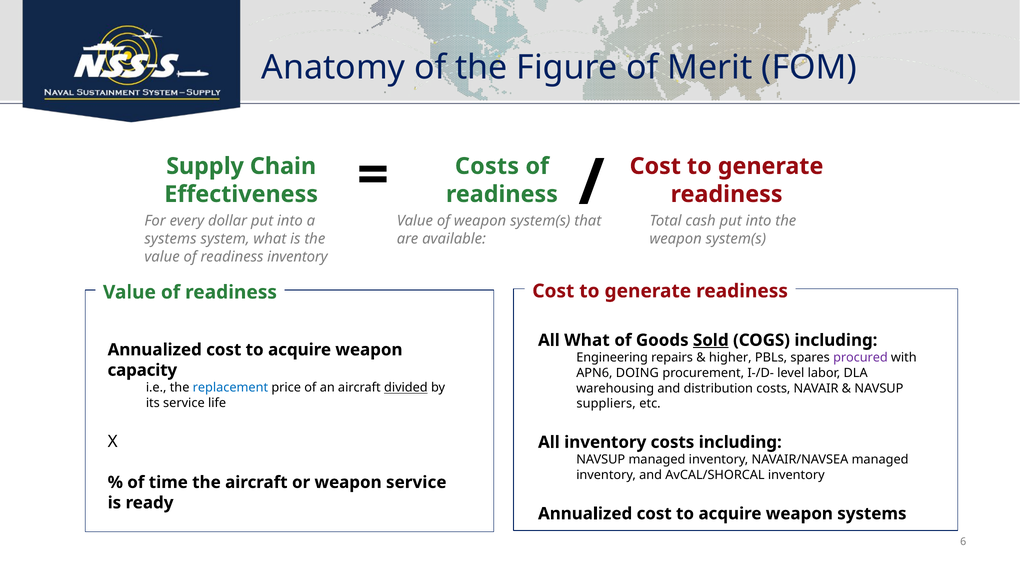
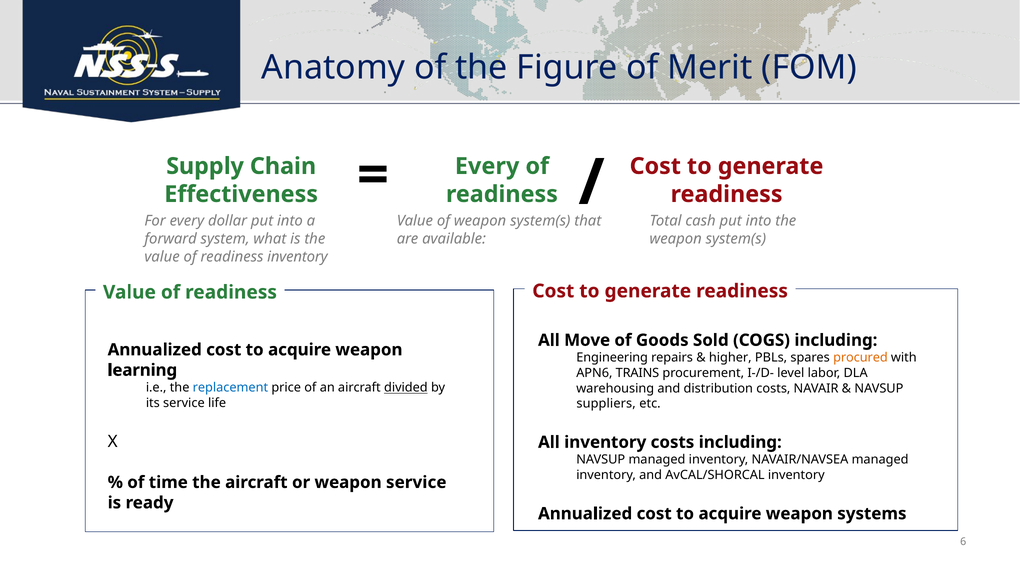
Costs at (487, 166): Costs -> Every
systems at (171, 239): systems -> forward
All What: What -> Move
Sold underline: present -> none
procured colour: purple -> orange
capacity: capacity -> learning
DOING: DOING -> TRAINS
